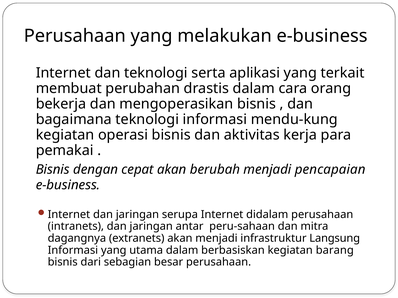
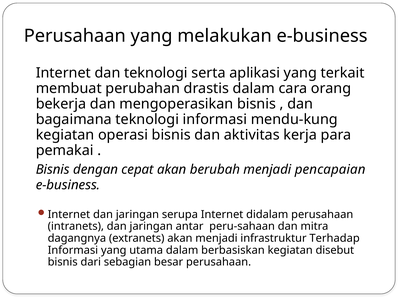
Langsung: Langsung -> Terhadap
barang: barang -> disebut
